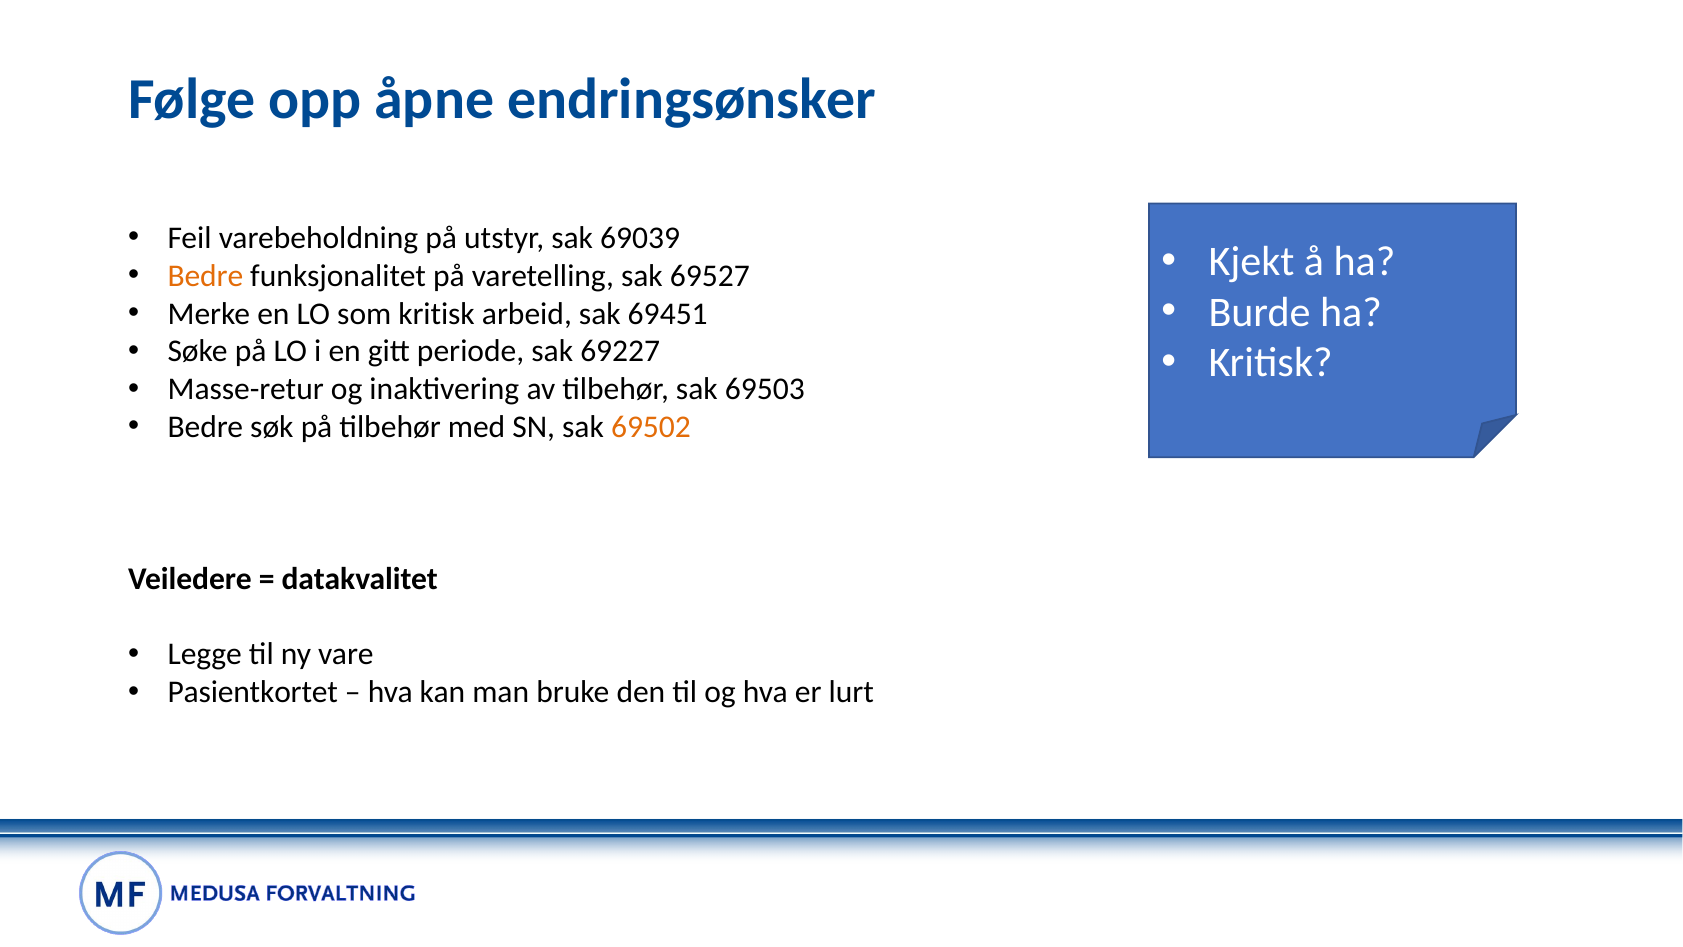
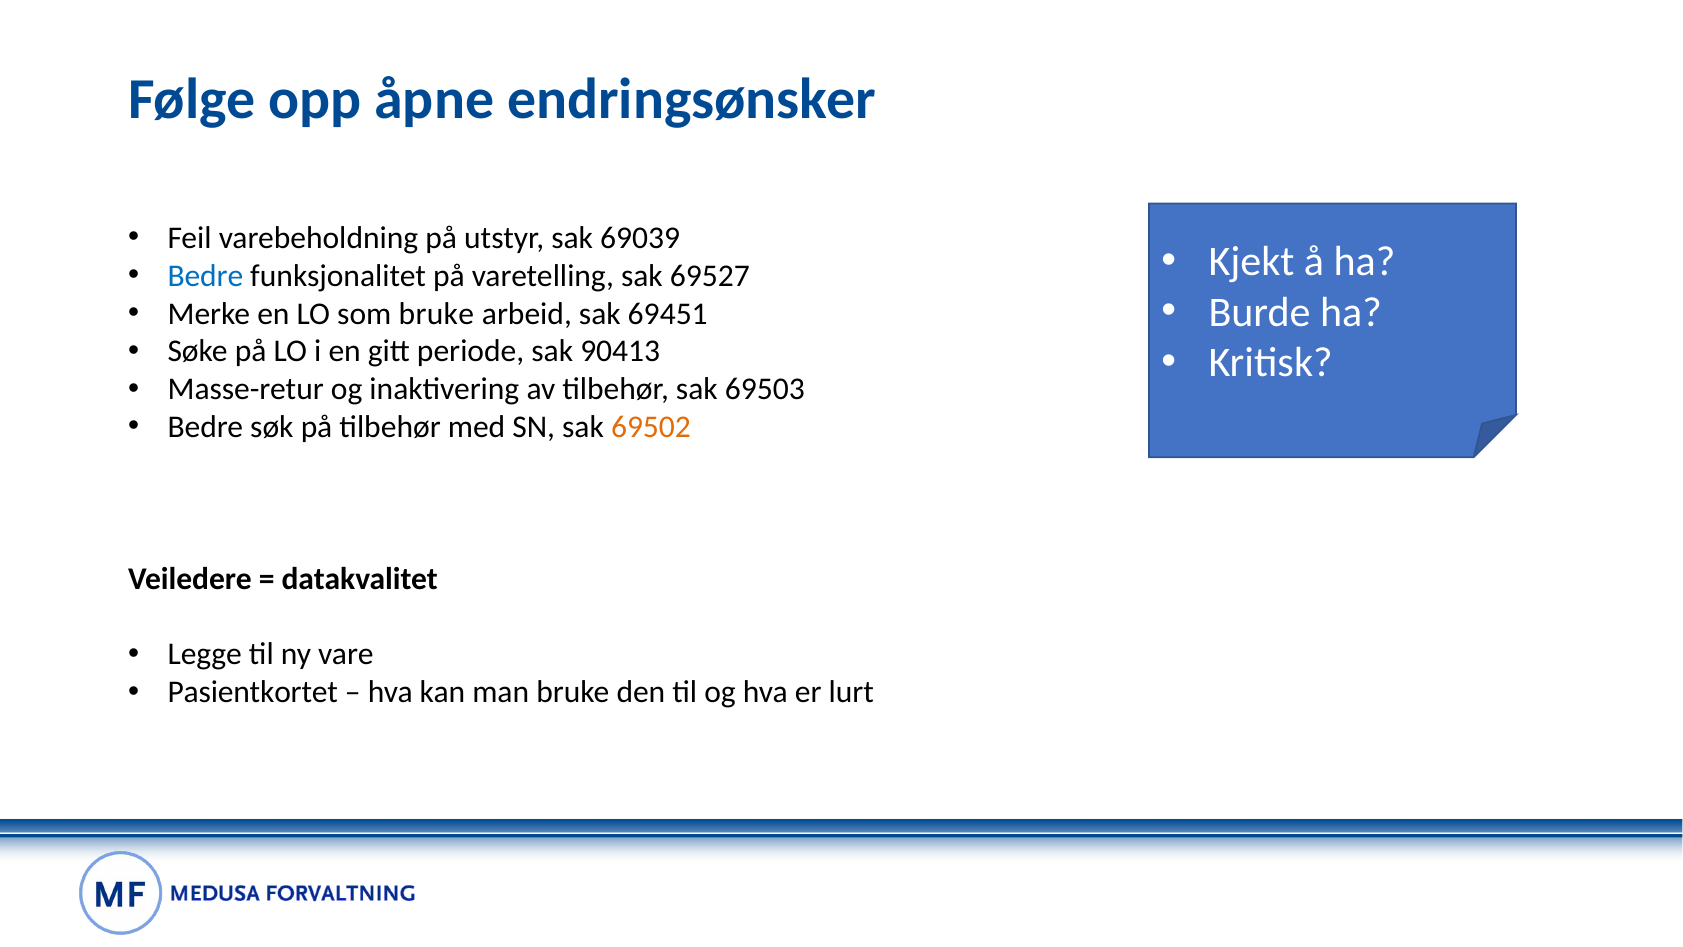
Bedre at (205, 276) colour: orange -> blue
som kritisk: kritisk -> bruke
69227: 69227 -> 90413
